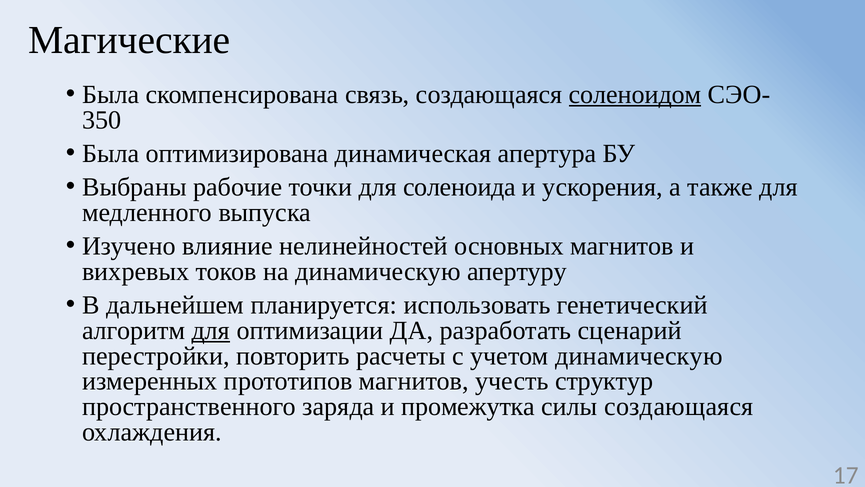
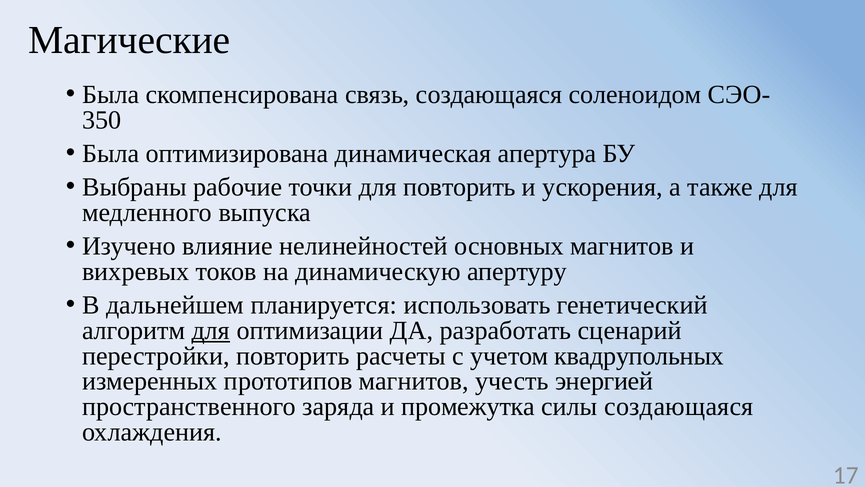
соленоидом underline: present -> none
для соленоида: соленоида -> повторить
учетом динамическую: динамическую -> квадрупольных
структур: структур -> энергией
